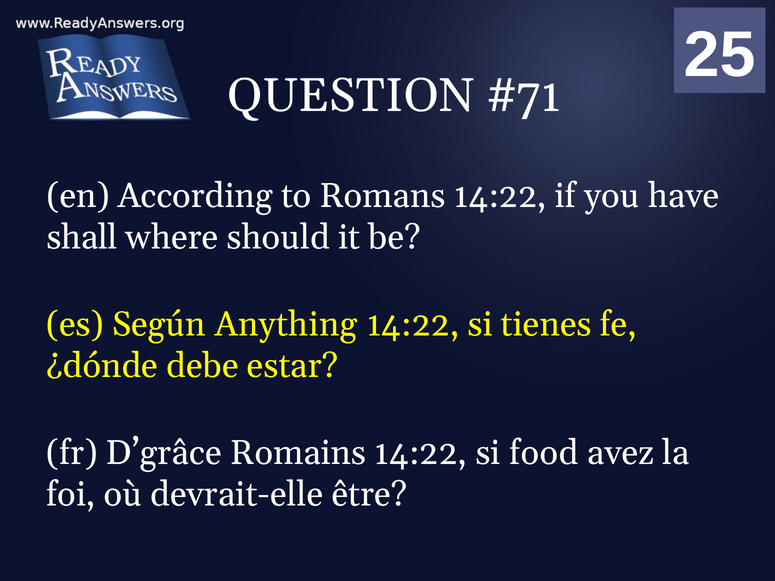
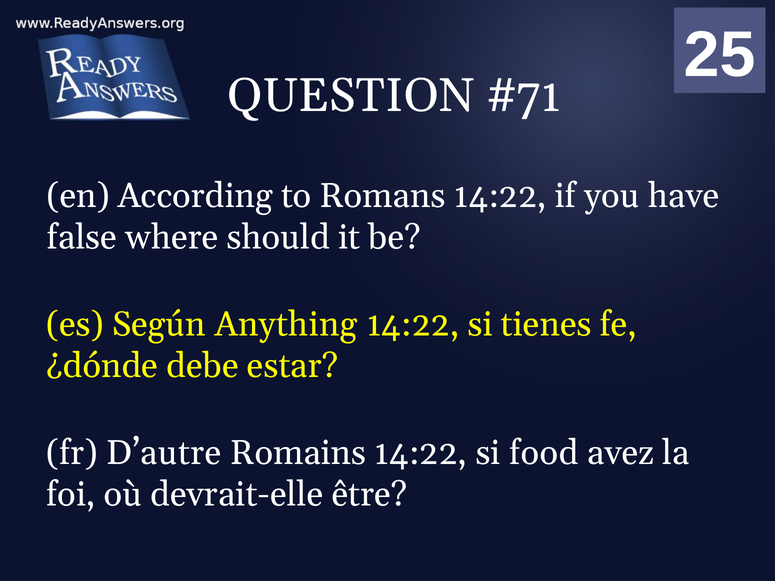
shall: shall -> false
D’grâce: D’grâce -> D’autre
